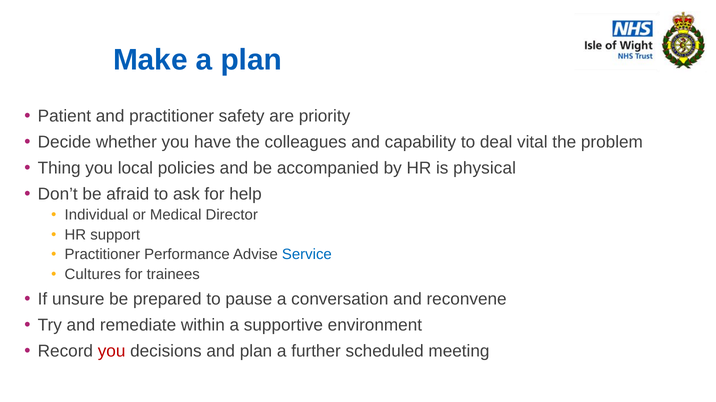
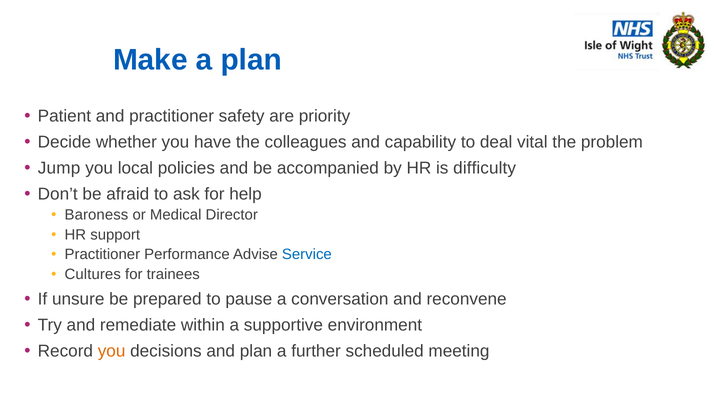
Thing: Thing -> Jump
physical: physical -> difficulty
Individual: Individual -> Baroness
you at (112, 352) colour: red -> orange
